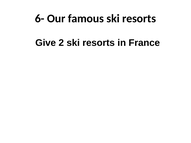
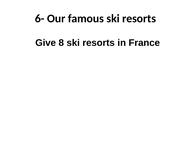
2: 2 -> 8
